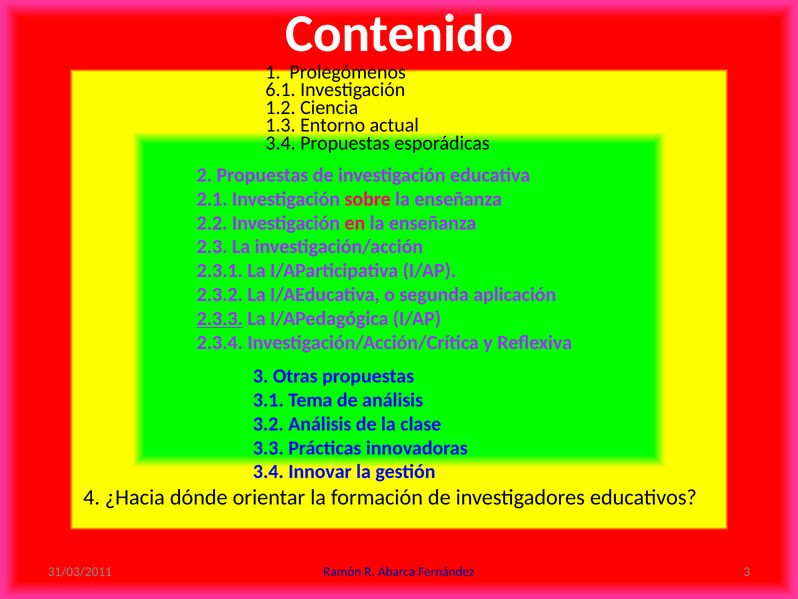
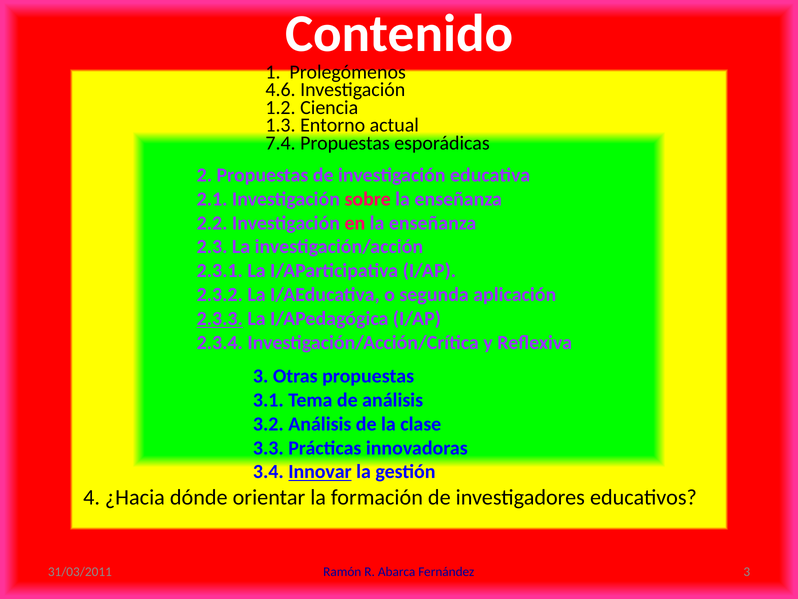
6.1: 6.1 -> 4.6
3.4 at (281, 143): 3.4 -> 7.4
Innovar underline: none -> present
